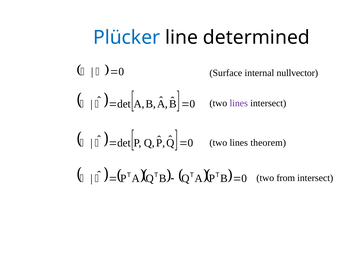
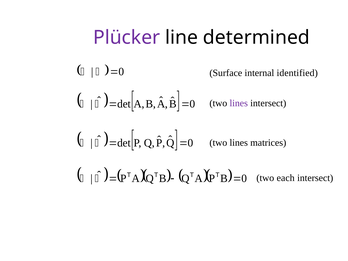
Plücker colour: blue -> purple
nullvector: nullvector -> identified
theorem: theorem -> matrices
from: from -> each
